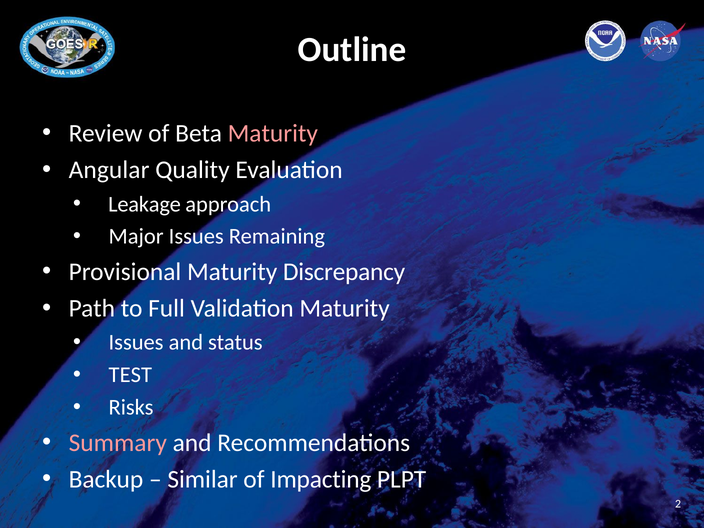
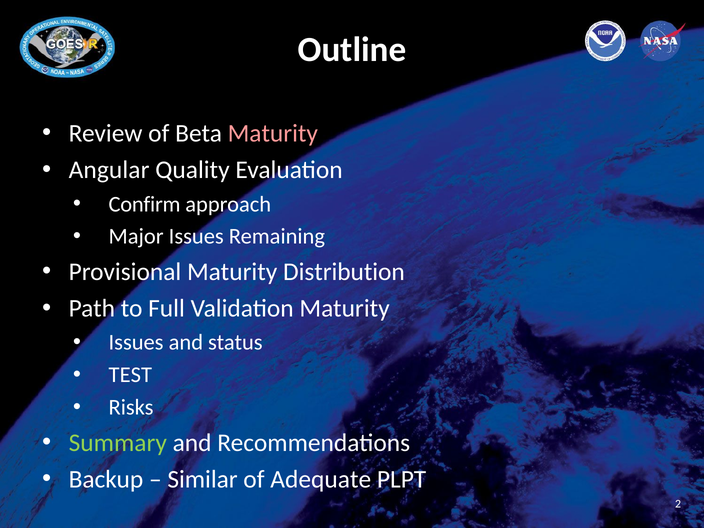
Leakage: Leakage -> Confirm
Discrepancy: Discrepancy -> Distribution
Summary colour: pink -> light green
Impacting: Impacting -> Adequate
